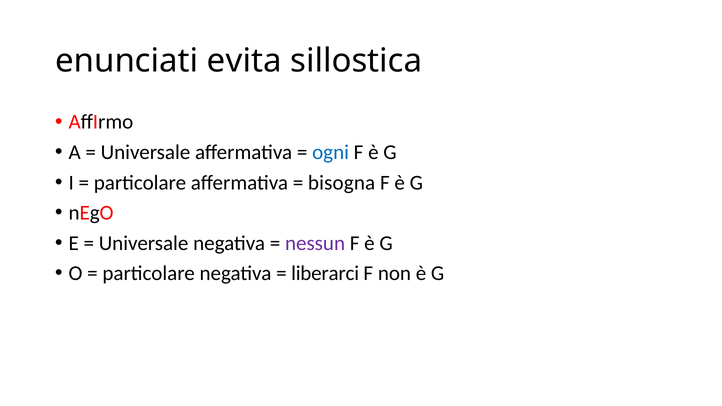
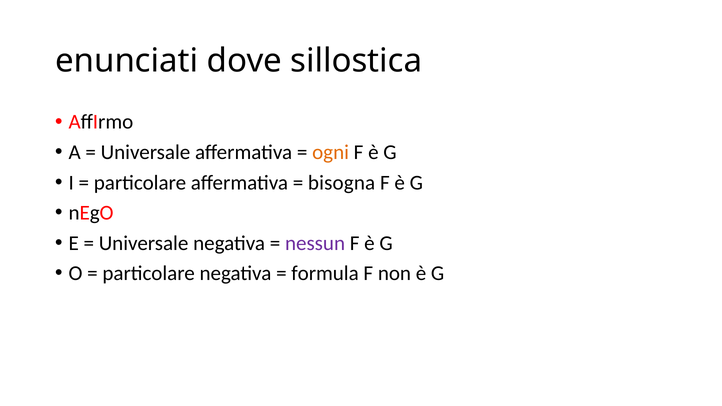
evita: evita -> dove
ogni colour: blue -> orange
liberarci: liberarci -> formula
